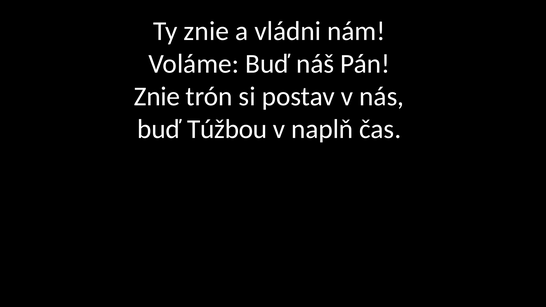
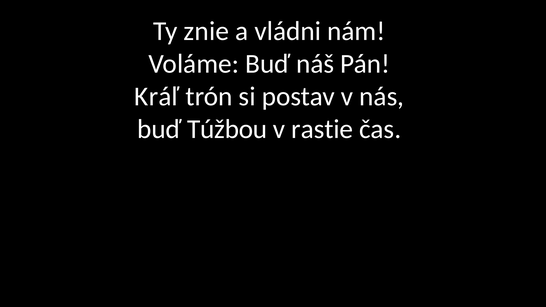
Znie at (157, 97): Znie -> Kráľ
naplň: naplň -> rastie
